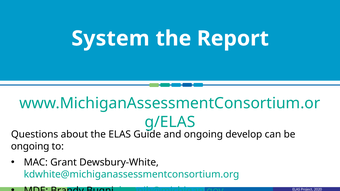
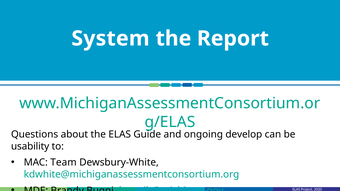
ongoing at (30, 147): ongoing -> usability
Grant: Grant -> Team
